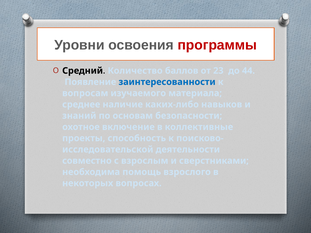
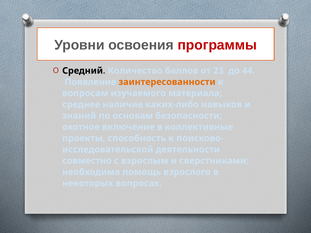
заинтересованности colour: blue -> orange
